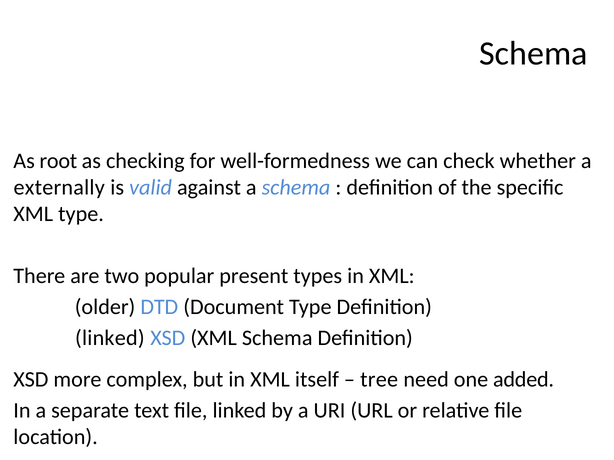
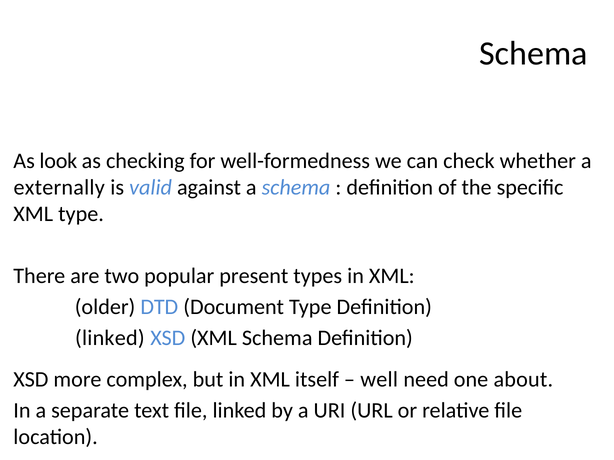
root: root -> look
tree: tree -> well
added: added -> about
